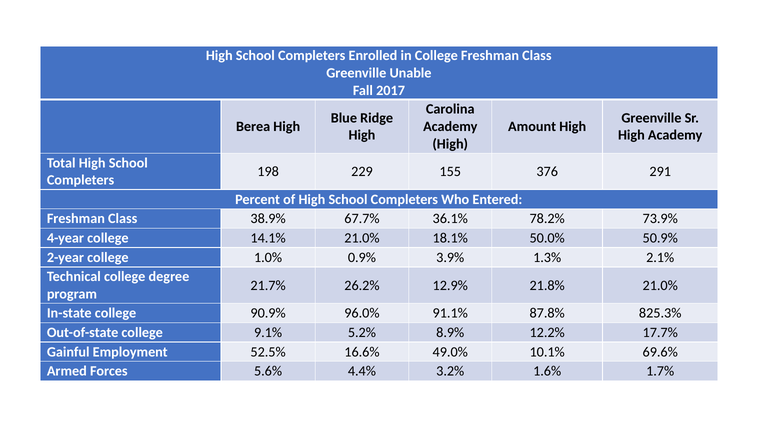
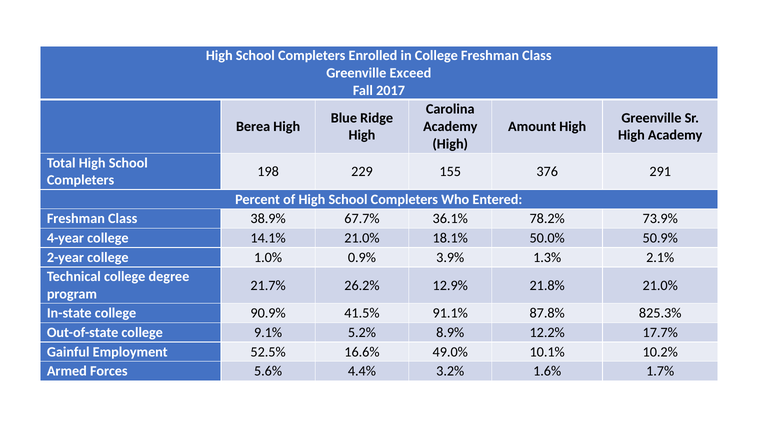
Unable: Unable -> Exceed
96.0%: 96.0% -> 41.5%
69.6%: 69.6% -> 10.2%
